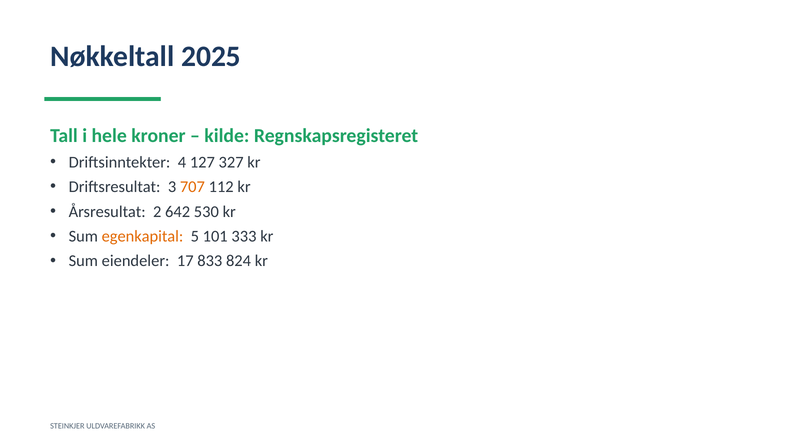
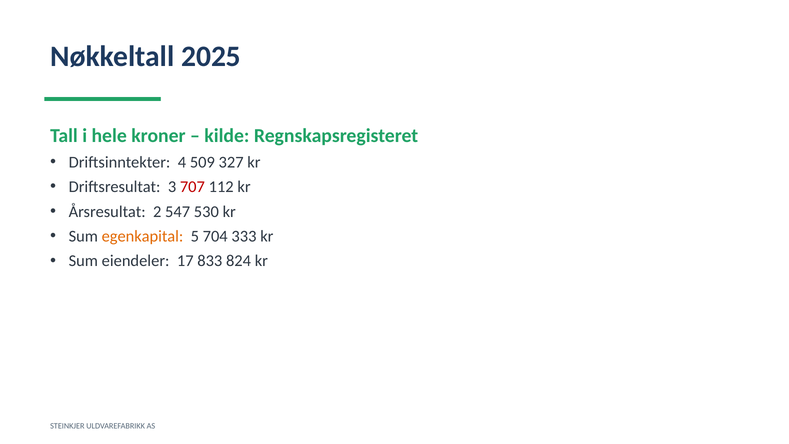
127: 127 -> 509
707 colour: orange -> red
642: 642 -> 547
101: 101 -> 704
